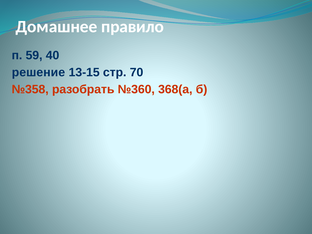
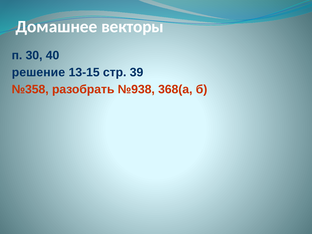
правило: правило -> векторы
59: 59 -> 30
70: 70 -> 39
№360: №360 -> №938
